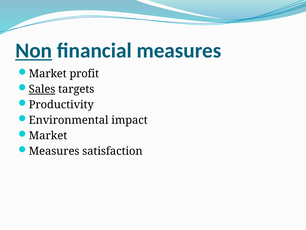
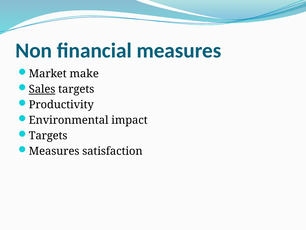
Non underline: present -> none
profit: profit -> make
Market at (48, 136): Market -> Targets
